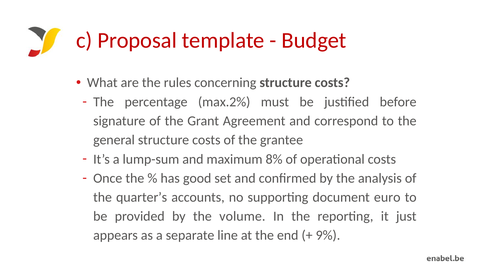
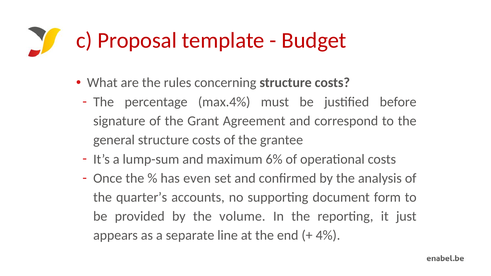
max.2%: max.2% -> max.4%
8%: 8% -> 6%
good: good -> even
euro: euro -> form
9%: 9% -> 4%
